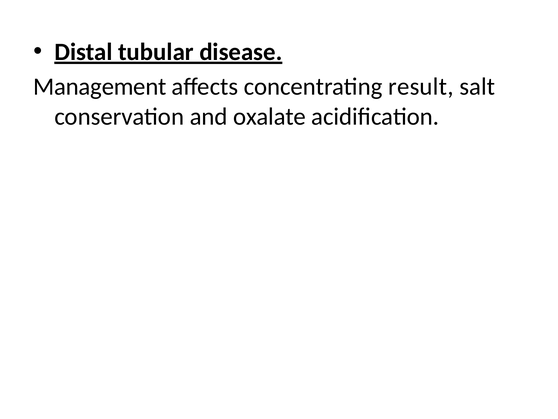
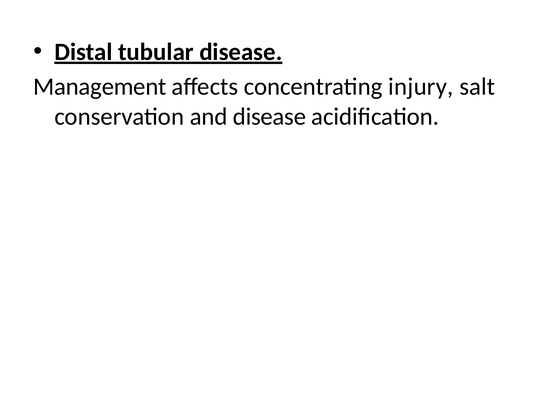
result: result -> injury
and oxalate: oxalate -> disease
